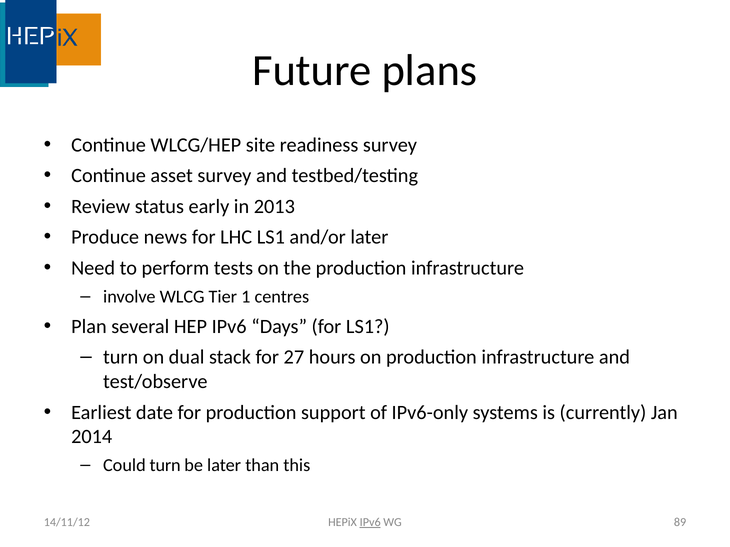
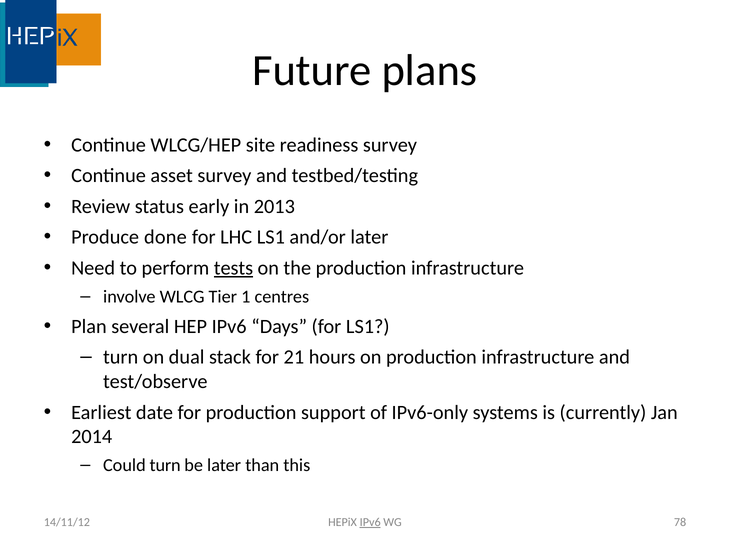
news: news -> done
tests underline: none -> present
27: 27 -> 21
89: 89 -> 78
